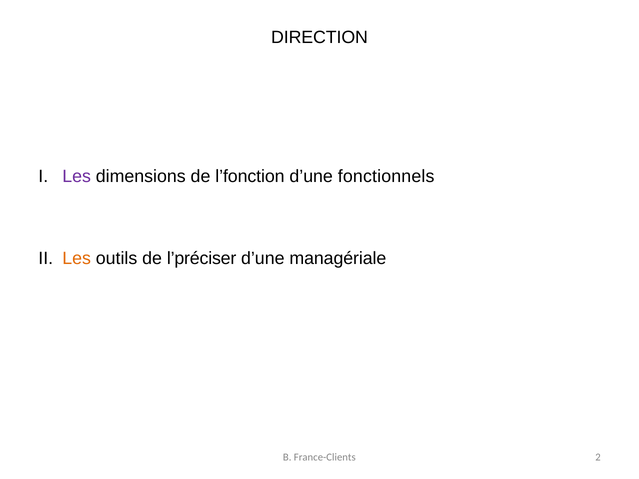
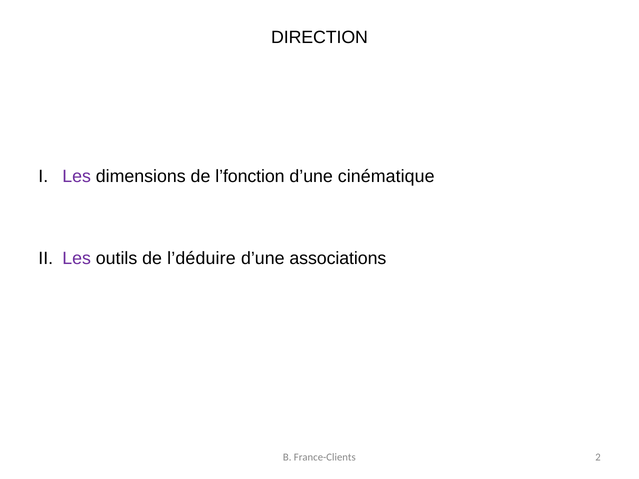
fonctionnels: fonctionnels -> cinématique
Les at (77, 258) colour: orange -> purple
l’préciser: l’préciser -> l’déduire
managériale: managériale -> associations
